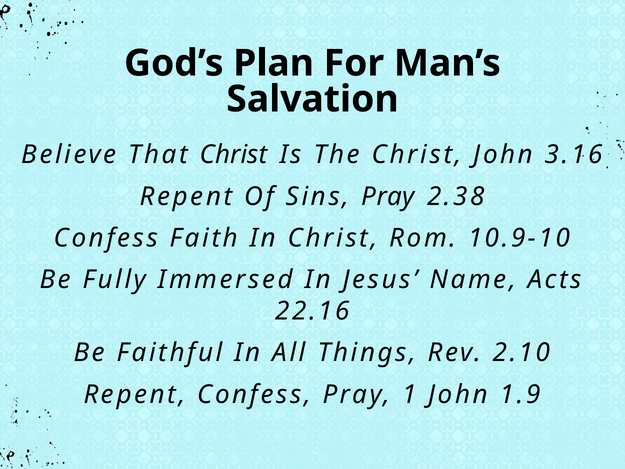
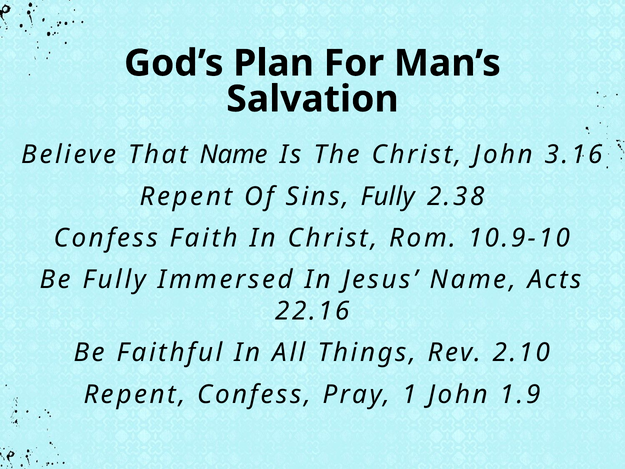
That Christ: Christ -> Name
Sins Pray: Pray -> Fully
